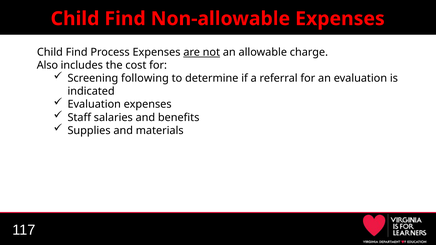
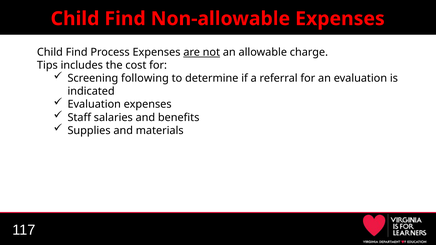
Also: Also -> Tips
